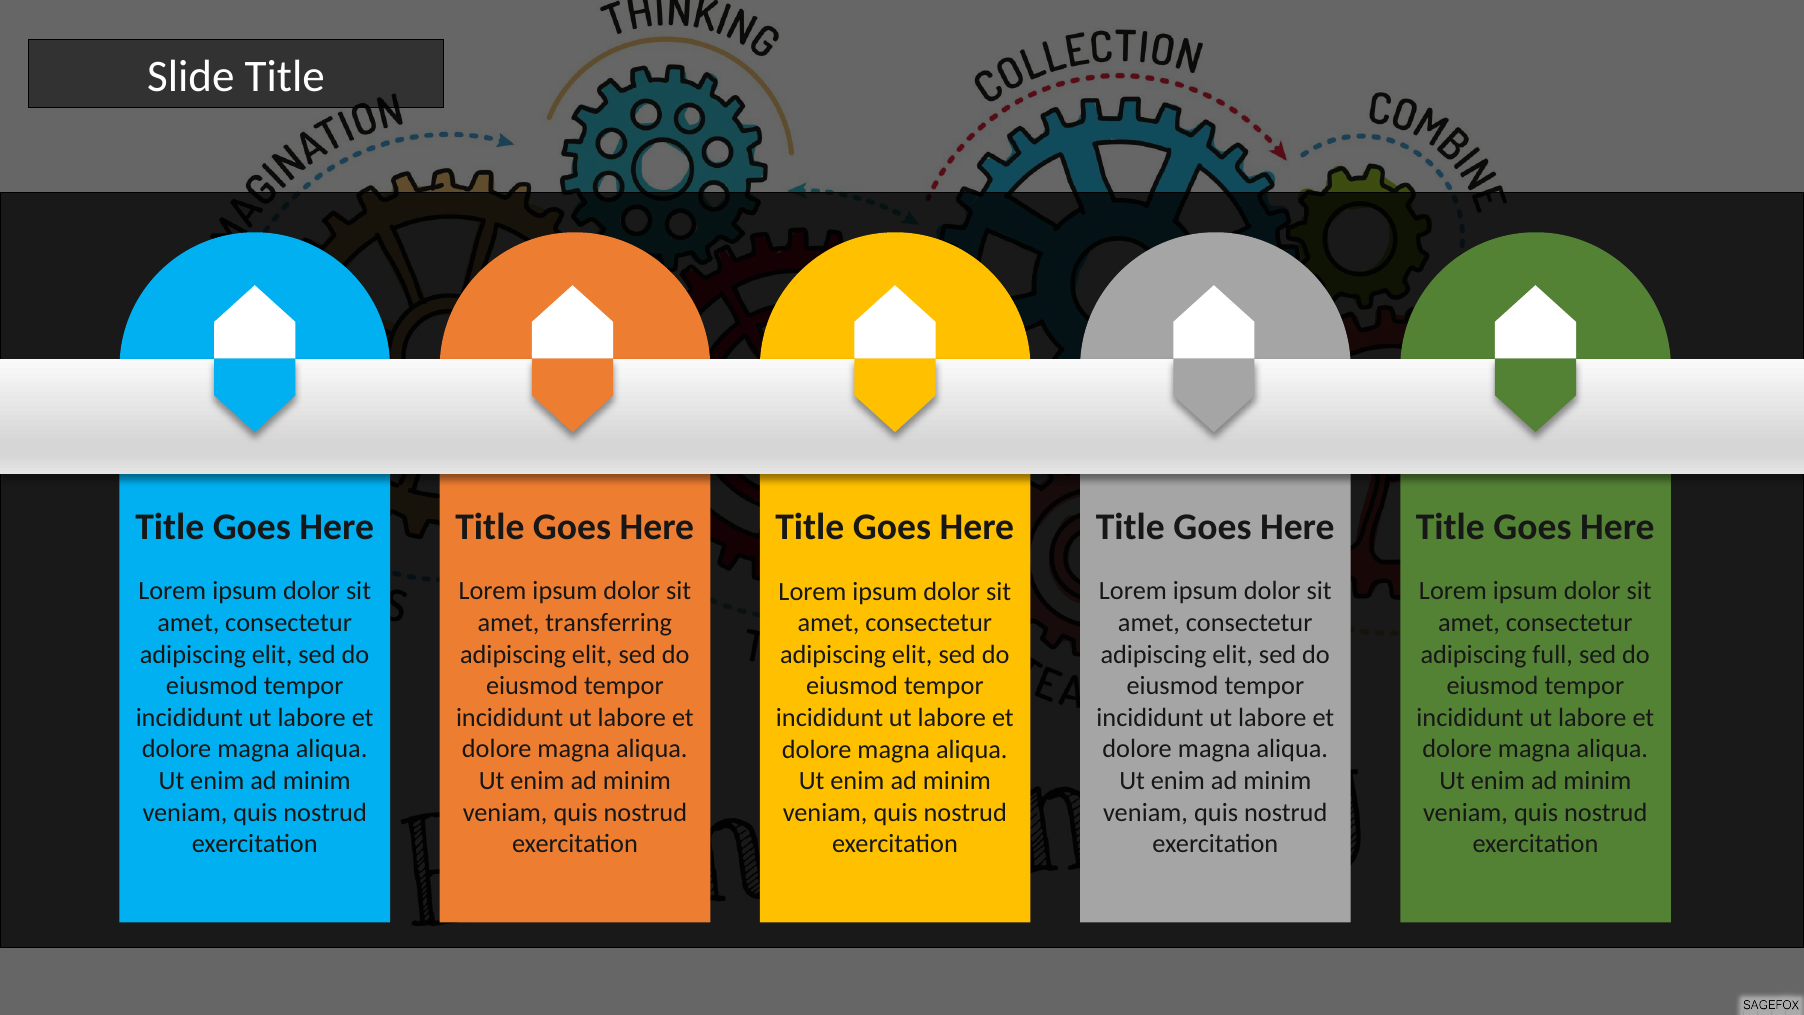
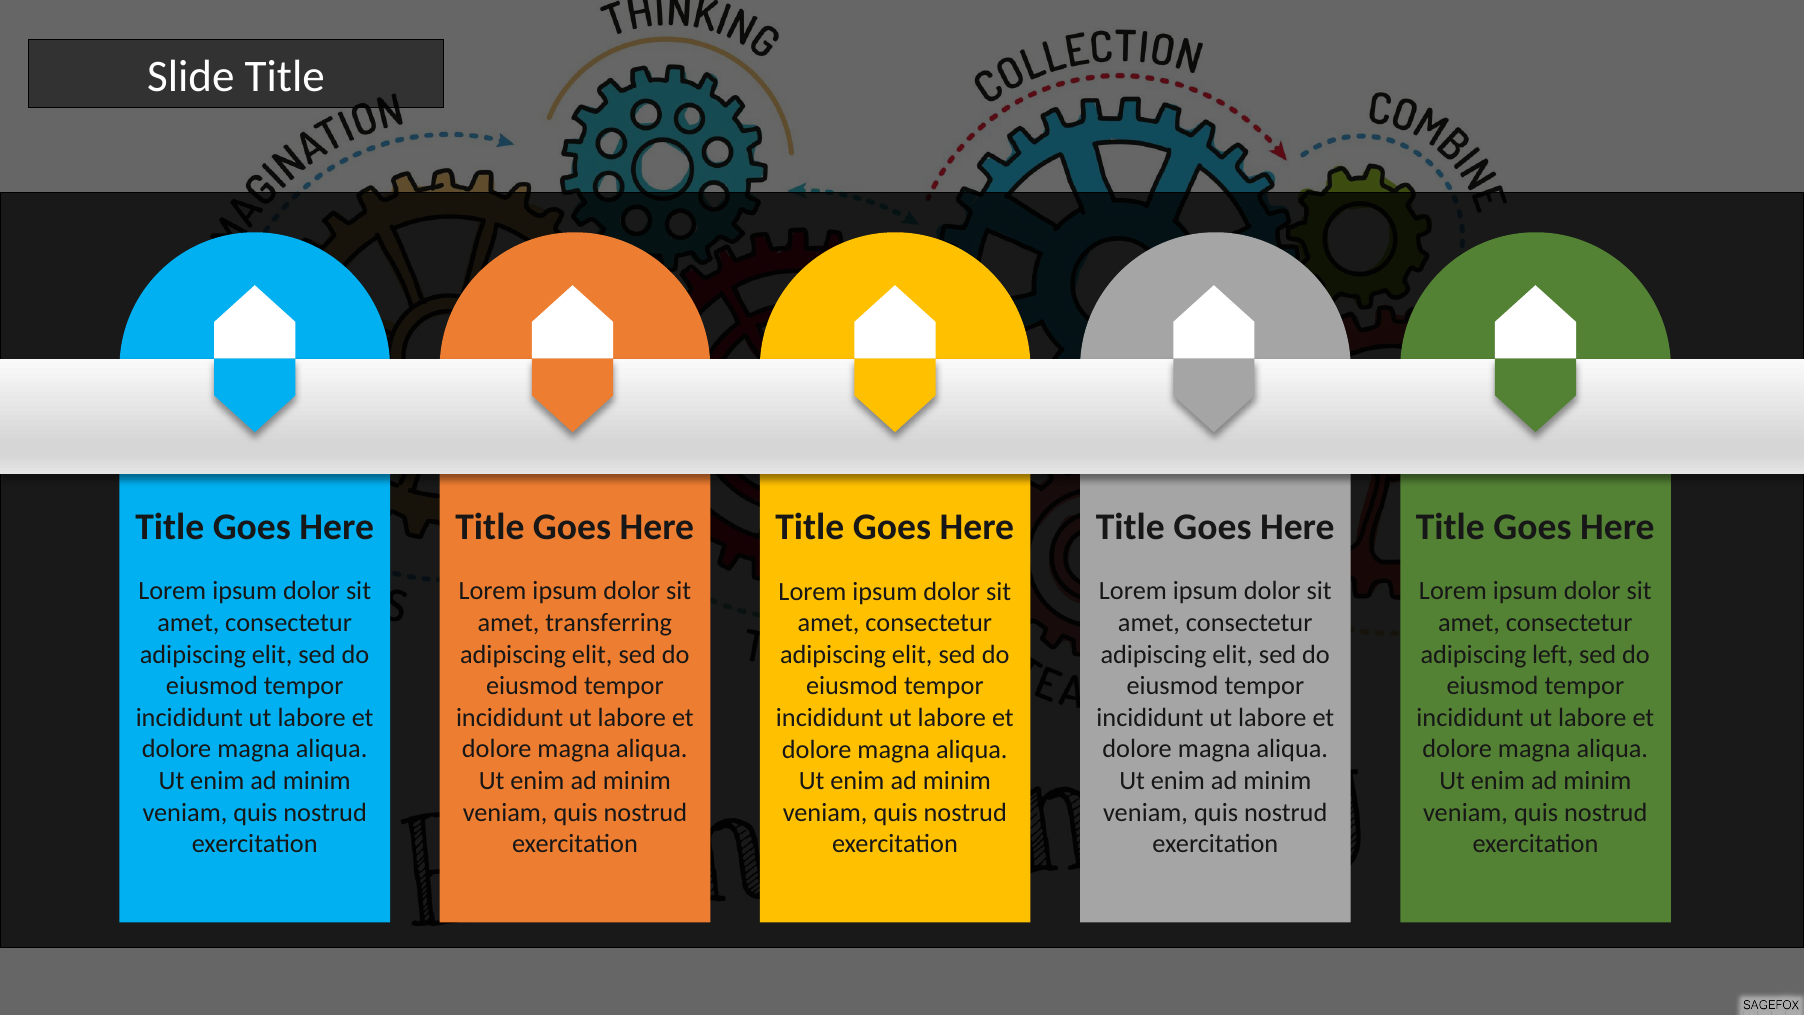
full: full -> left
